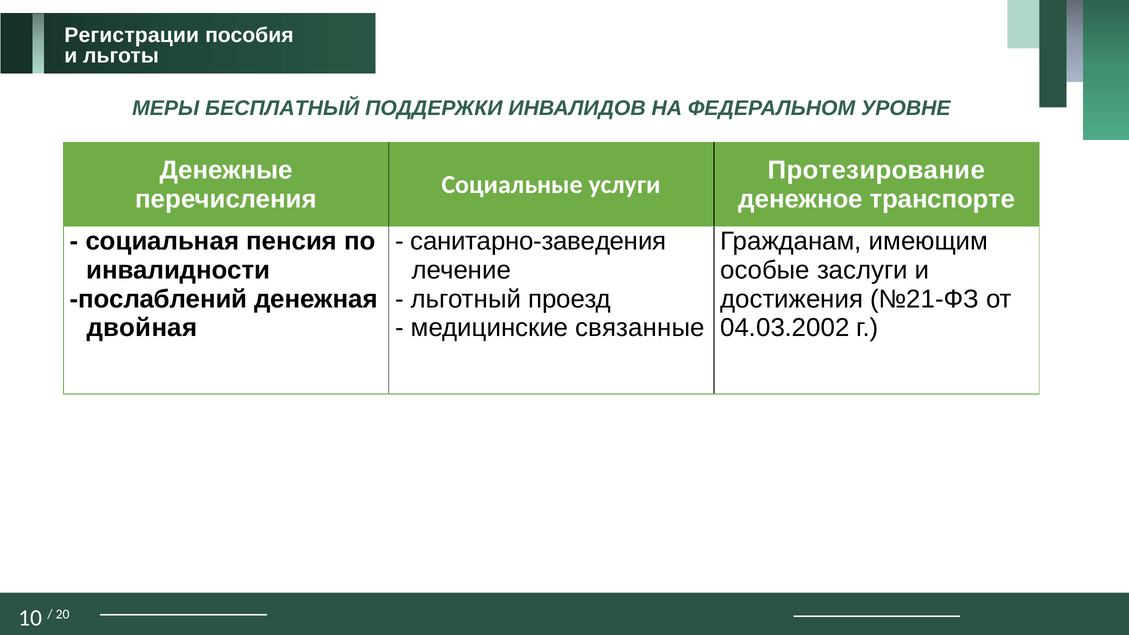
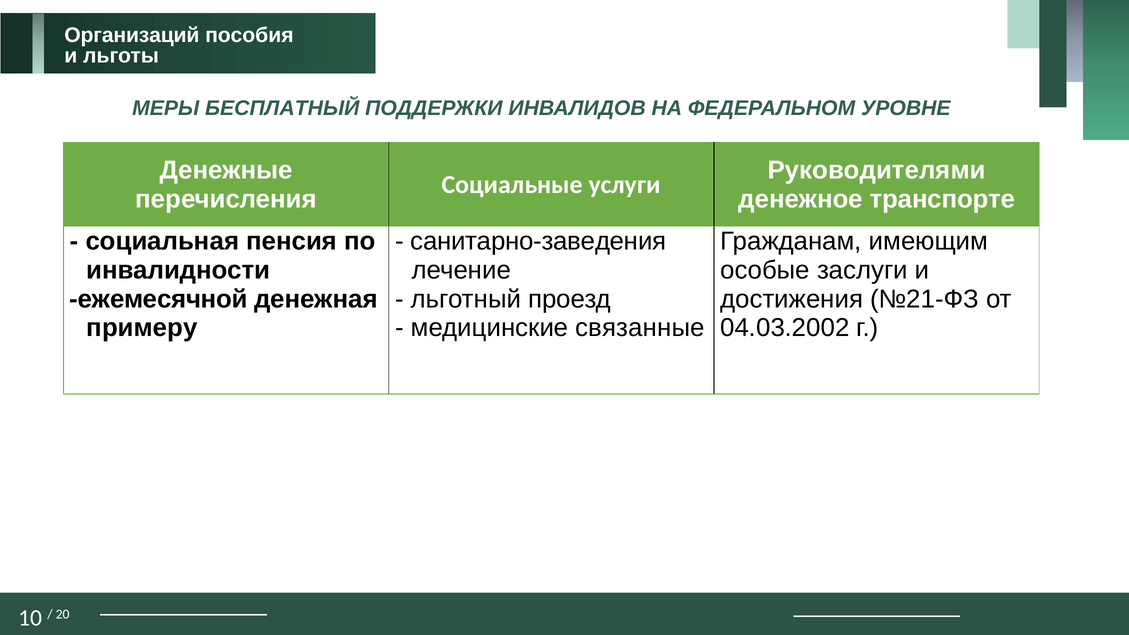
Регистрации: Регистрации -> Организаций
Протезирование: Протезирование -> Руководителями
послаблений: послаблений -> ежемесячной
двойная: двойная -> примеру
